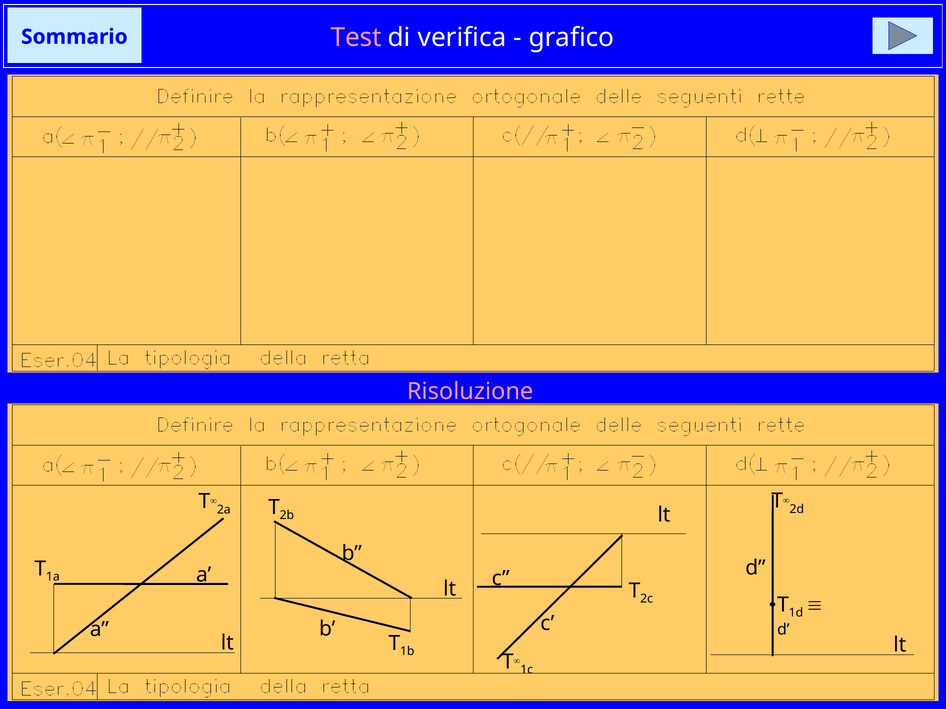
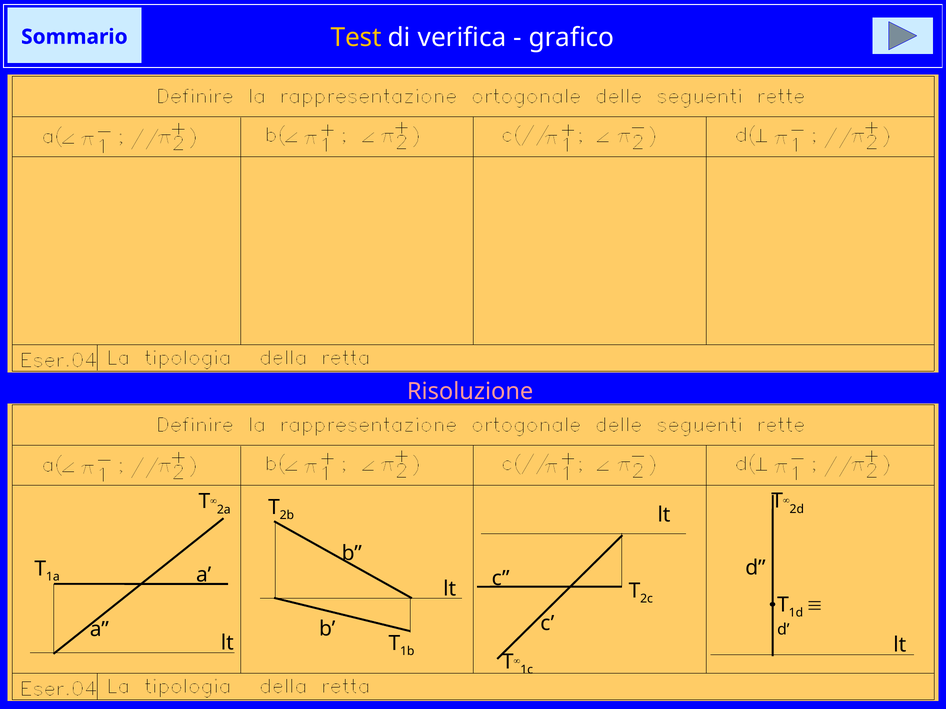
Test colour: pink -> yellow
